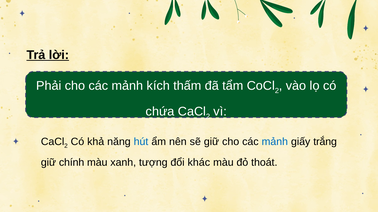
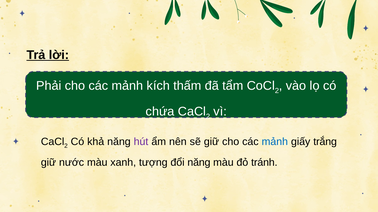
hút colour: blue -> purple
chính: chính -> nước
đổi khác: khác -> năng
thoát: thoát -> tránh
